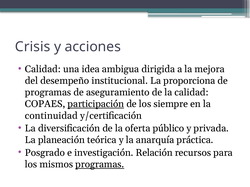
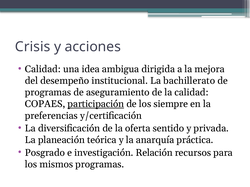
proporciona: proporciona -> bachillerato
continuidad: continuidad -> preferencias
público: público -> sentido
programas at (100, 165) underline: present -> none
